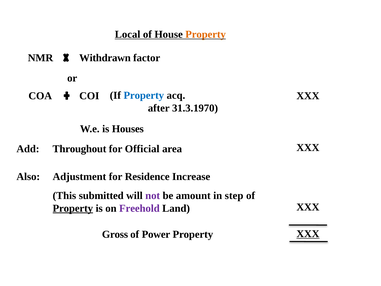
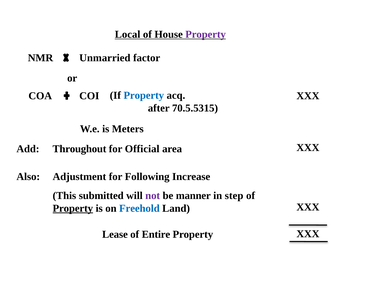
Property at (206, 34) colour: orange -> purple
Withdrawn: Withdrawn -> Unmarried
31.3.1970: 31.3.1970 -> 70.5.5315
Houses: Houses -> Meters
Residence: Residence -> Following
amount: amount -> manner
Freehold colour: purple -> blue
Gross: Gross -> Lease
Power: Power -> Entire
XXX at (308, 234) underline: present -> none
